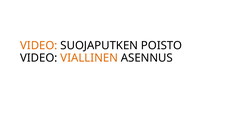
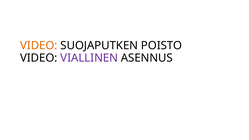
VIALLINEN colour: orange -> purple
